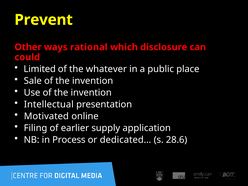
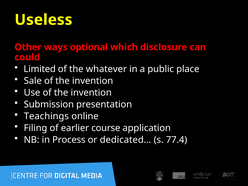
Prevent: Prevent -> Useless
rational: rational -> optional
Intellectual: Intellectual -> Submission
Motivated: Motivated -> Teachings
supply: supply -> course
28.6: 28.6 -> 77.4
